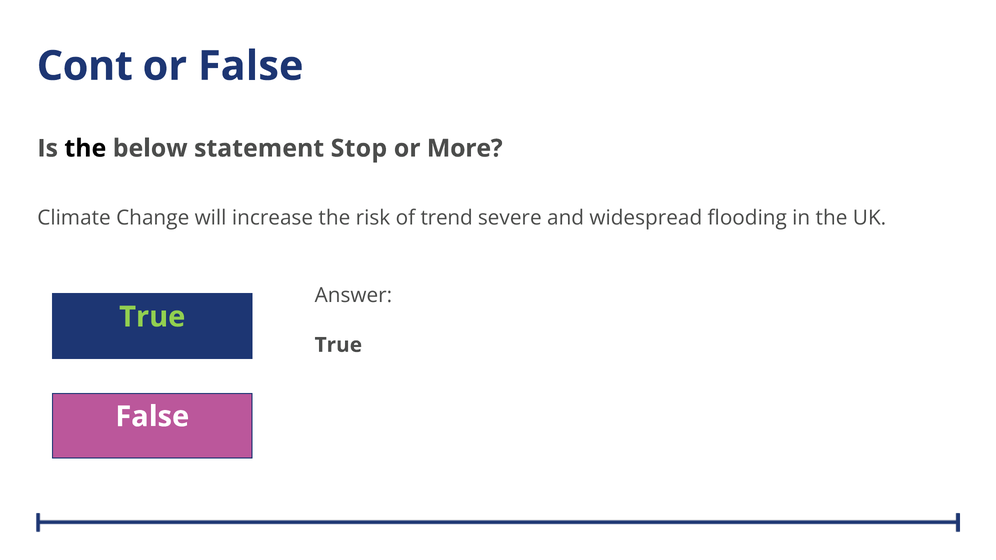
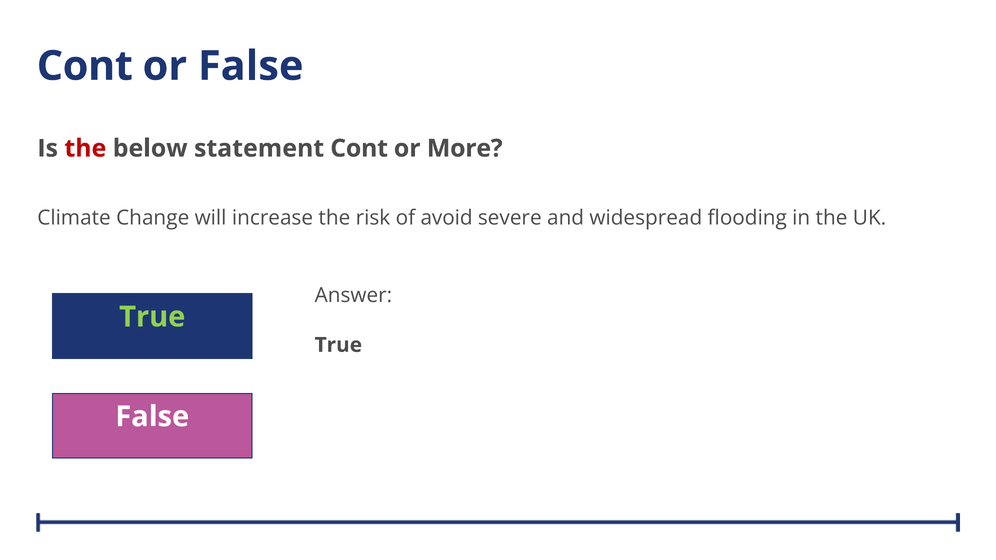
the at (85, 148) colour: black -> red
statement Stop: Stop -> Cont
trend: trend -> avoid
